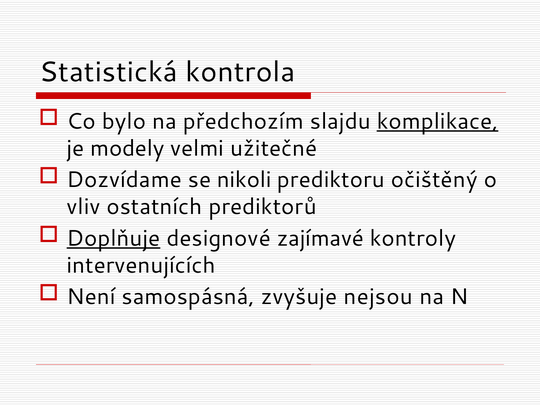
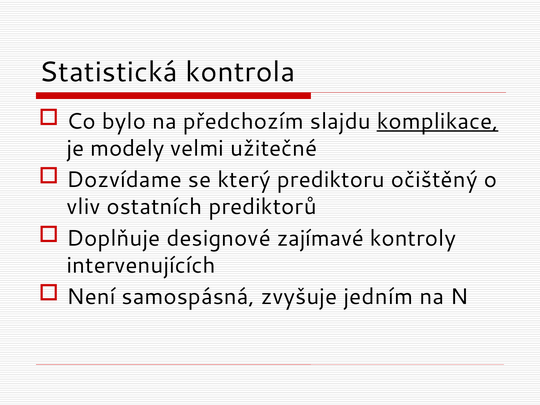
nikoli: nikoli -> který
Doplňuje underline: present -> none
nejsou: nejsou -> jedním
